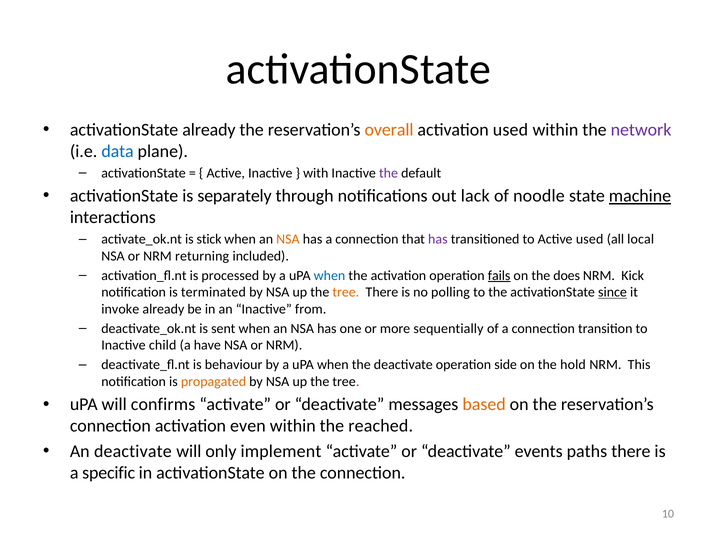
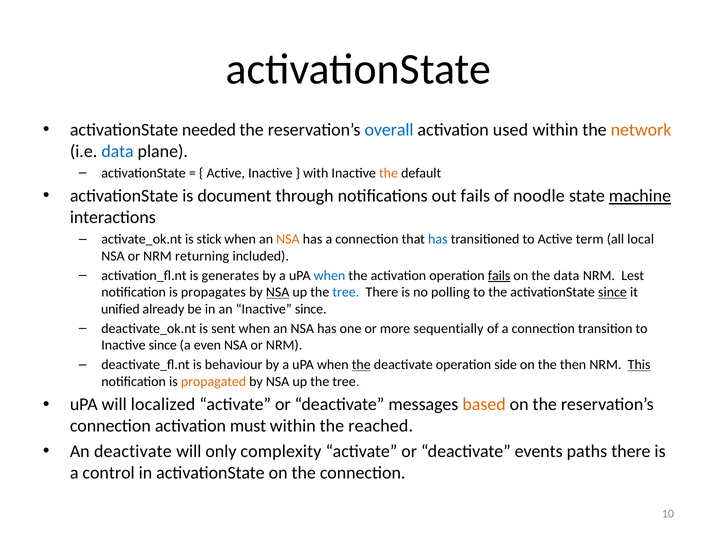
activationState already: already -> needed
overall colour: orange -> blue
network colour: purple -> orange
the at (388, 173) colour: purple -> orange
separately: separately -> document
out lack: lack -> fails
has at (438, 239) colour: purple -> blue
Active used: used -> term
processed: processed -> generates
the does: does -> data
Kick: Kick -> Lest
terminated: terminated -> propagates
NSA at (278, 292) underline: none -> present
tree at (346, 292) colour: orange -> blue
invoke: invoke -> unified
an Inactive from: from -> since
child at (163, 345): child -> since
have: have -> even
the at (361, 365) underline: none -> present
hold: hold -> then
This underline: none -> present
confirms: confirms -> localized
even: even -> must
implement: implement -> complexity
specific: specific -> control
